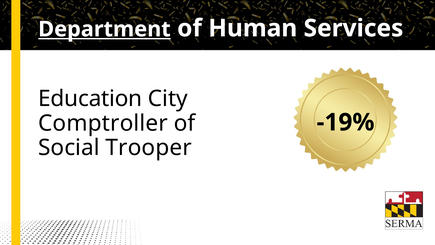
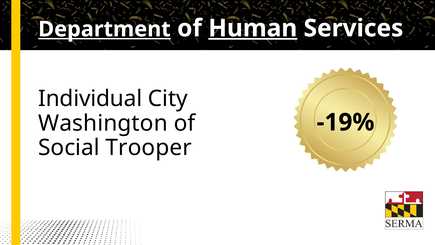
Human underline: none -> present
Education: Education -> Individual
Comptroller: Comptroller -> Washington
